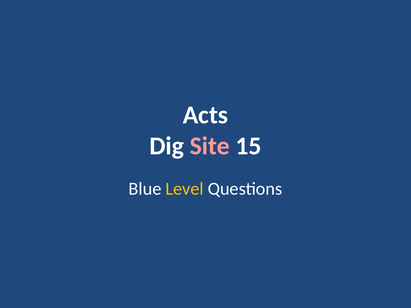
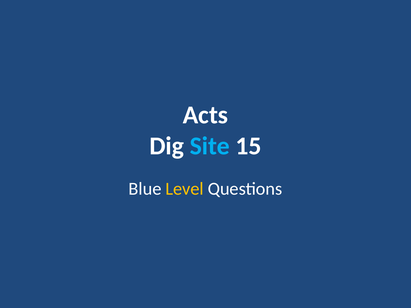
Site colour: pink -> light blue
